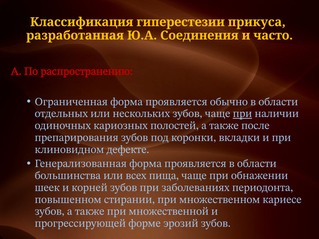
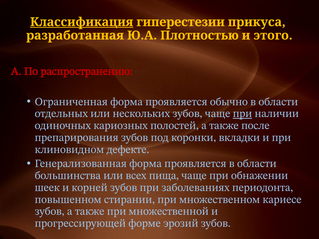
Классификация underline: none -> present
Соединения: Соединения -> Плотностью
часто: часто -> этого
